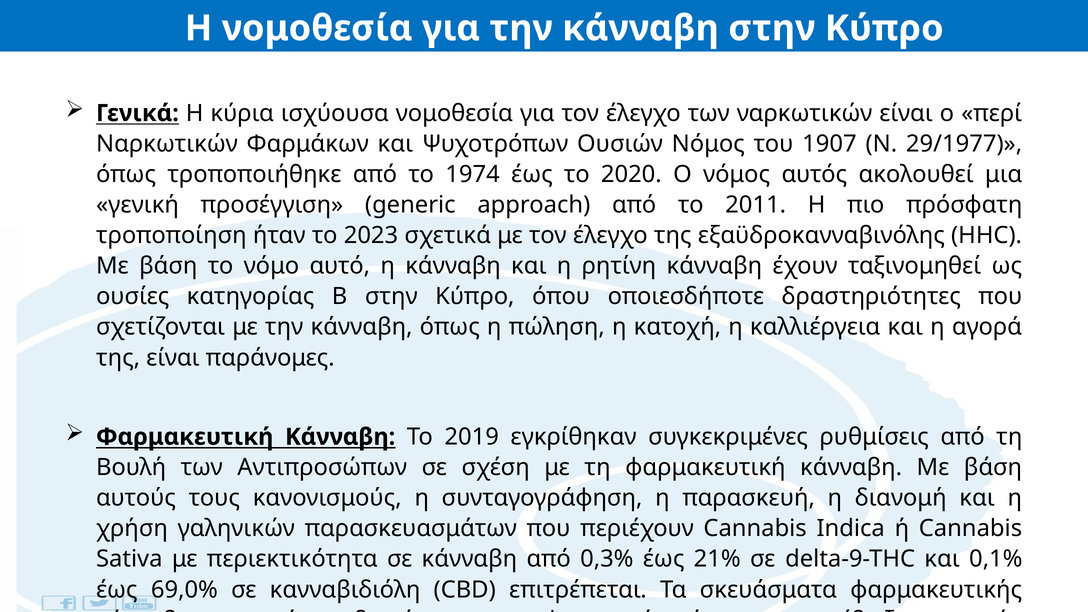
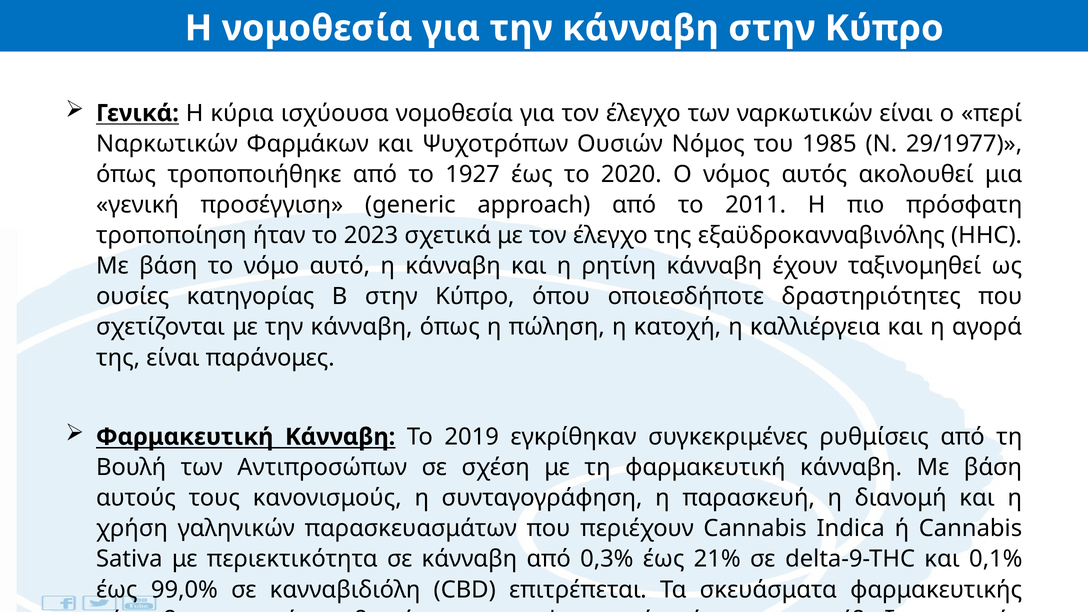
1907: 1907 -> 1985
1974: 1974 -> 1927
69,0%: 69,0% -> 99,0%
